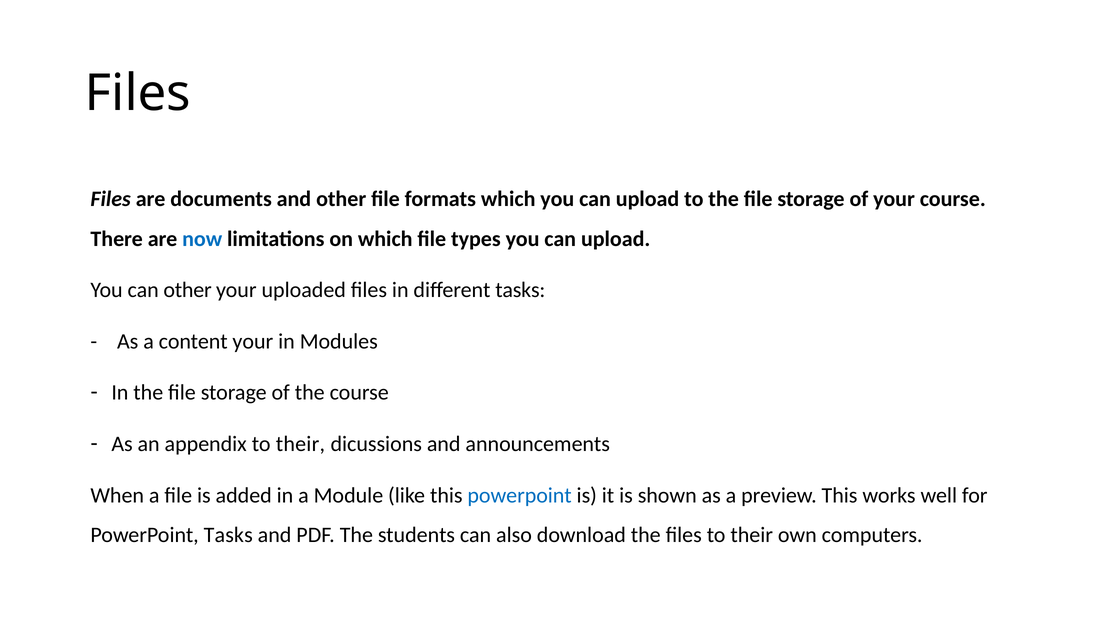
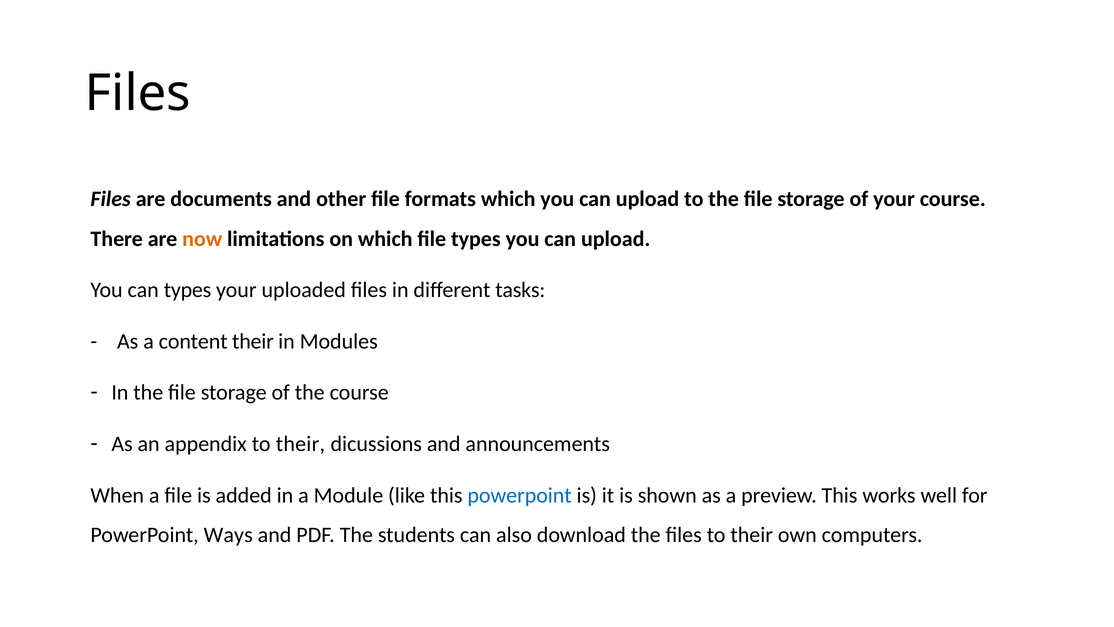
now colour: blue -> orange
can other: other -> types
content your: your -> their
PowerPoint Tasks: Tasks -> Ways
